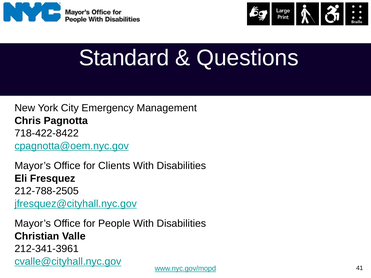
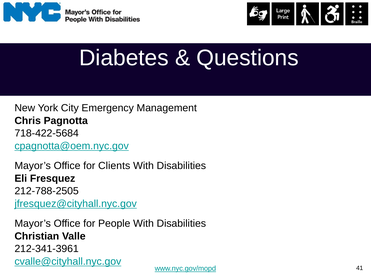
Standard: Standard -> Diabetes
718-422-8422: 718-422-8422 -> 718-422-5684
